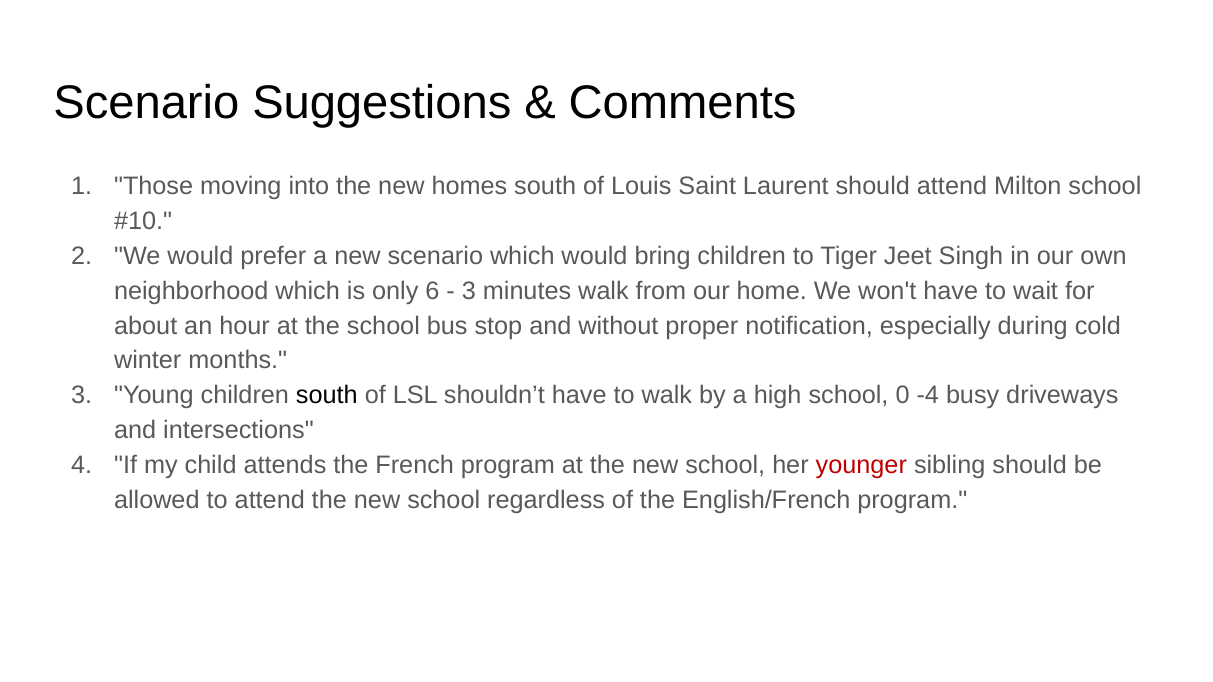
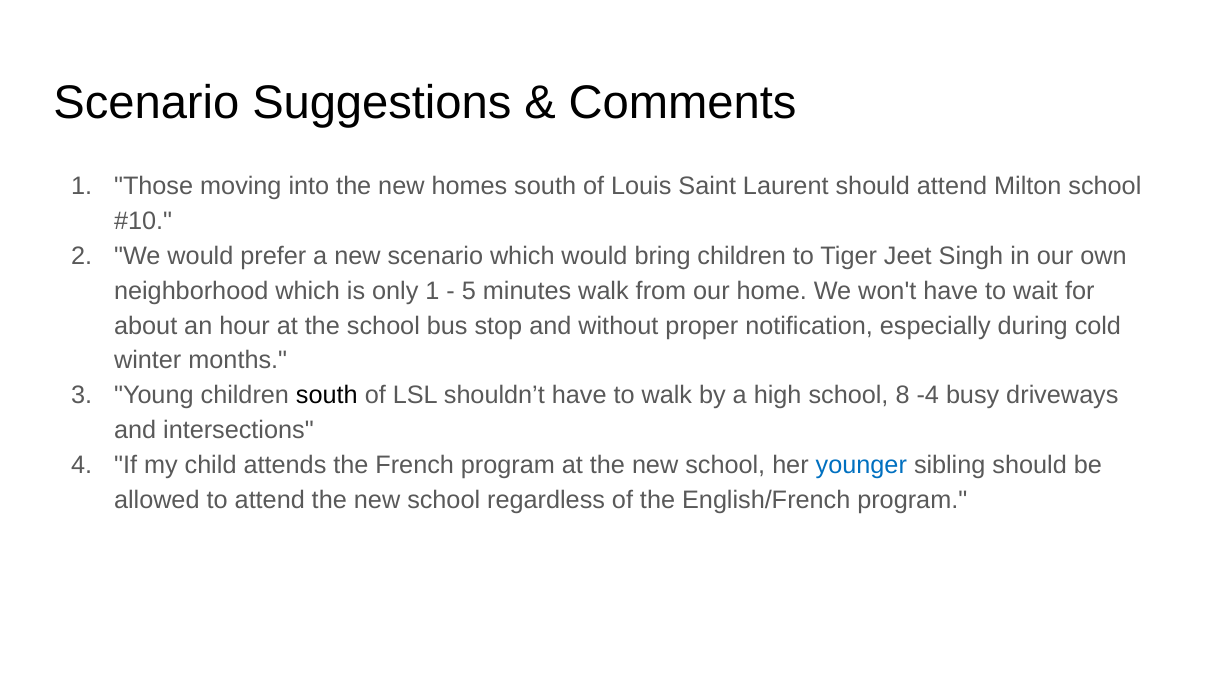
only 6: 6 -> 1
3 at (469, 291): 3 -> 5
0: 0 -> 8
younger colour: red -> blue
